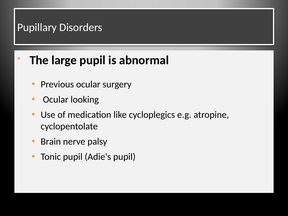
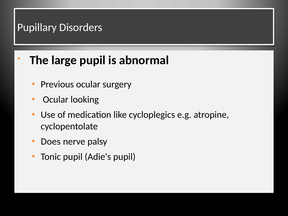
Brain: Brain -> Does
